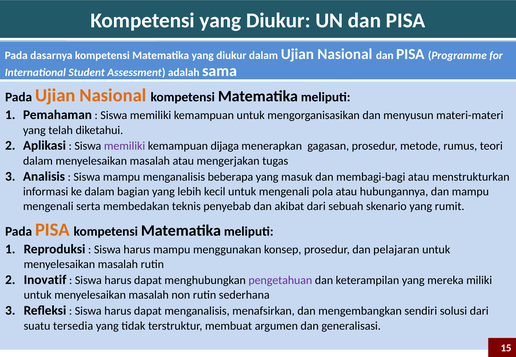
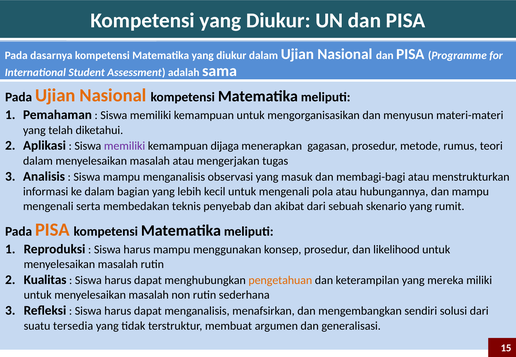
beberapa: beberapa -> observasi
pelajaran: pelajaran -> likelihood
Inovatif: Inovatif -> Kualitas
pengetahuan colour: purple -> orange
